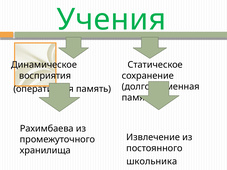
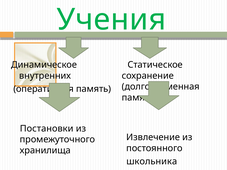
восприятия: восприятия -> внутренних
Рахимбаева: Рахимбаева -> Постановки
